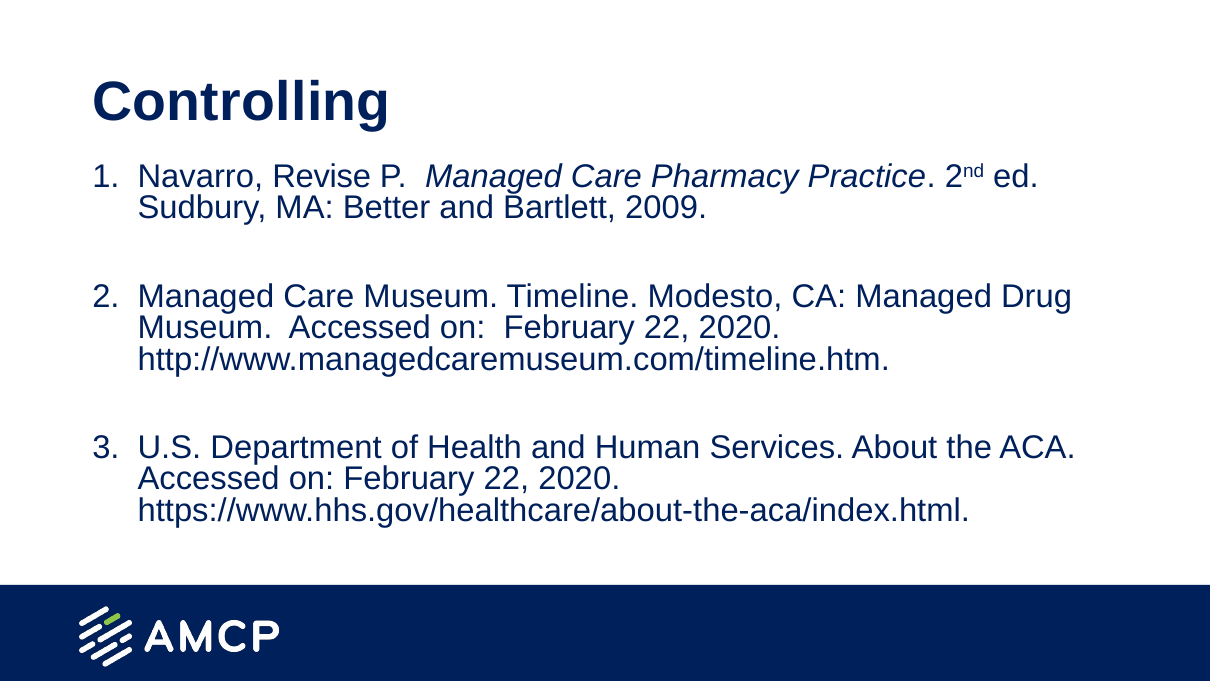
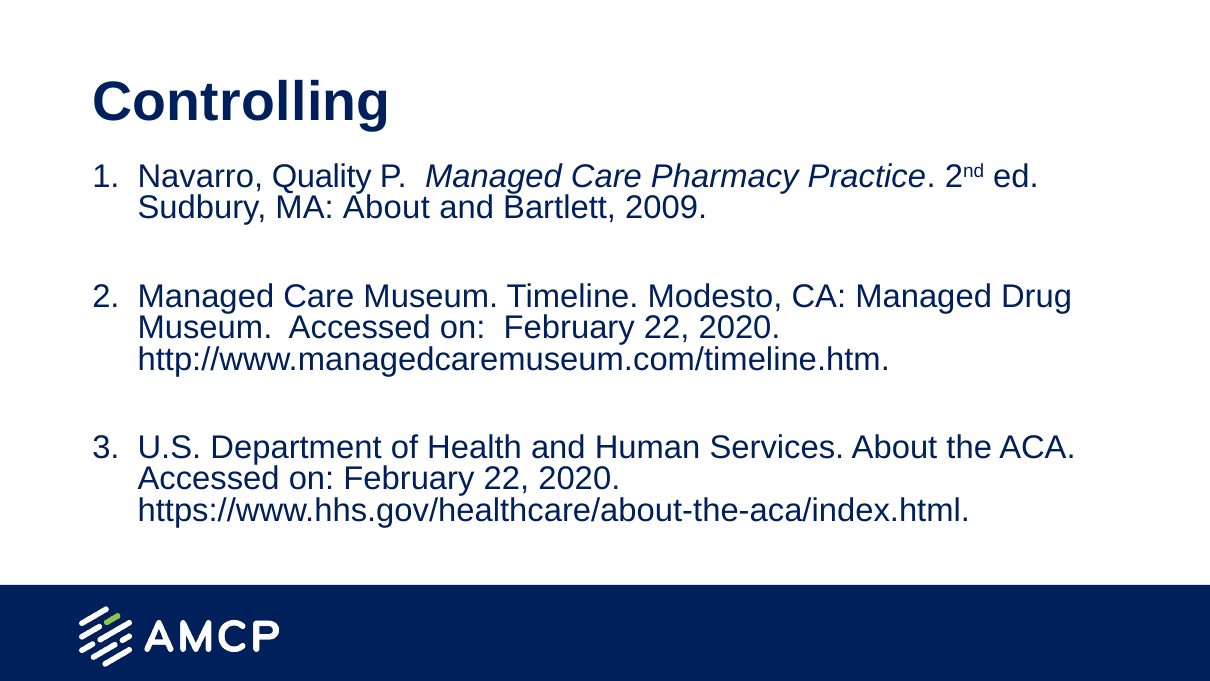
Revise: Revise -> Quality
MA Better: Better -> About
